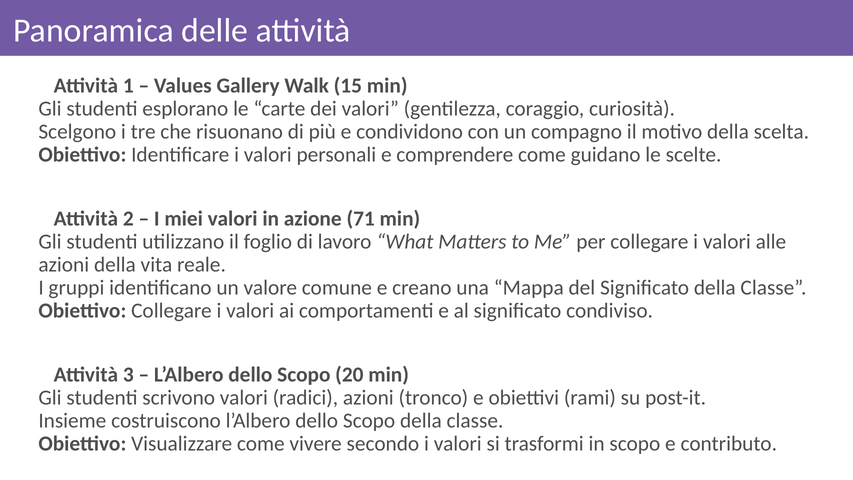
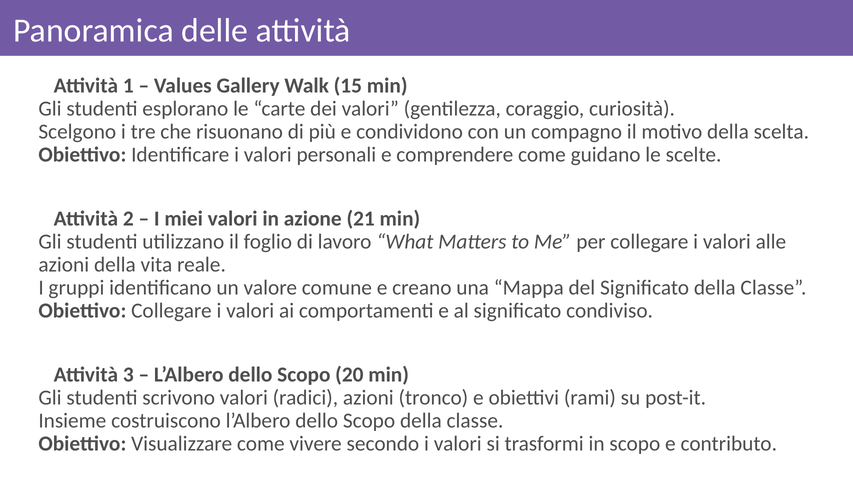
71: 71 -> 21
